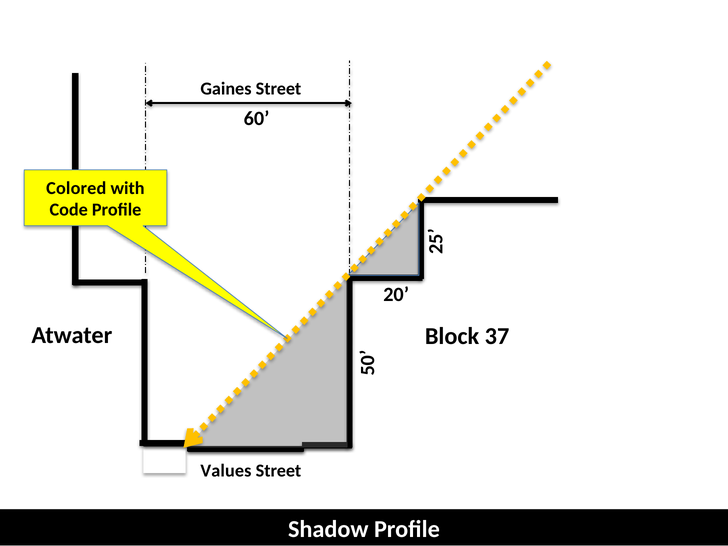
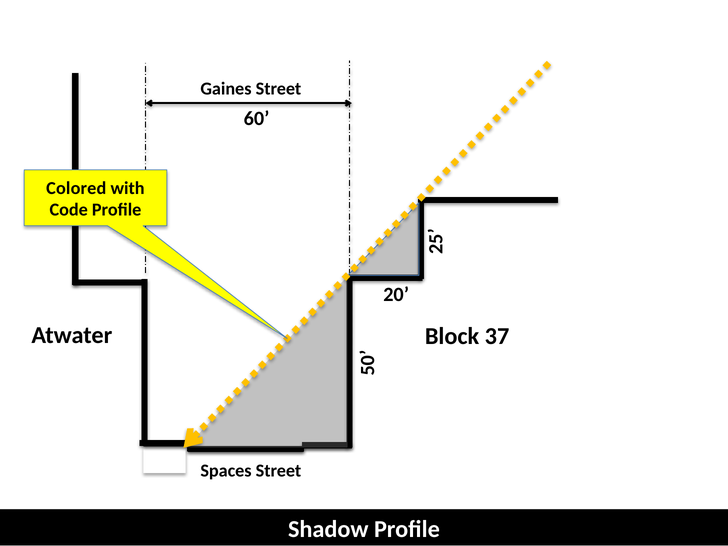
Values: Values -> Spaces
